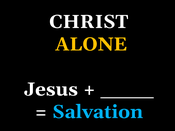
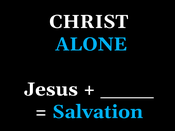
ALONE colour: yellow -> light blue
